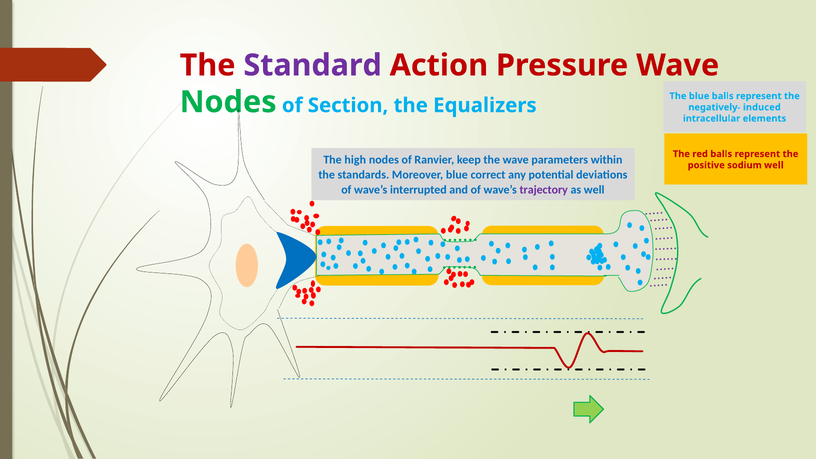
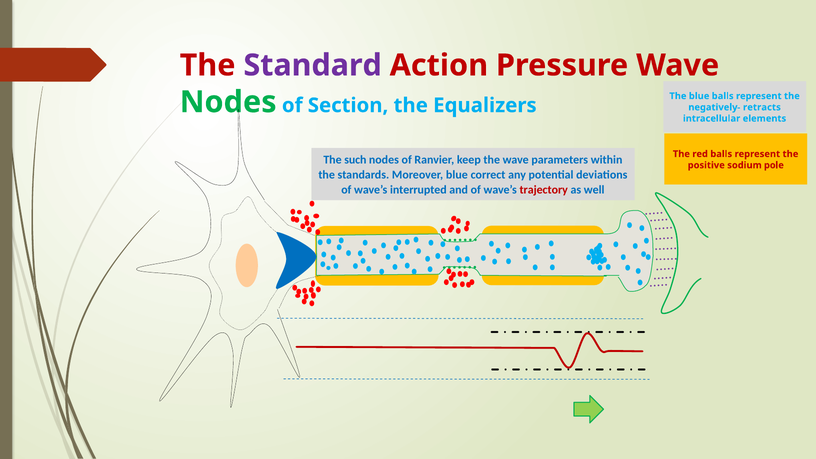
induced: induced -> retracts
high: high -> such
sodium well: well -> pole
trajectory colour: purple -> red
